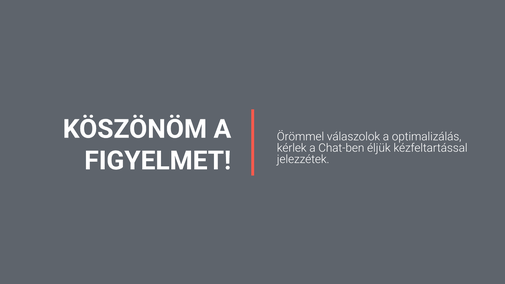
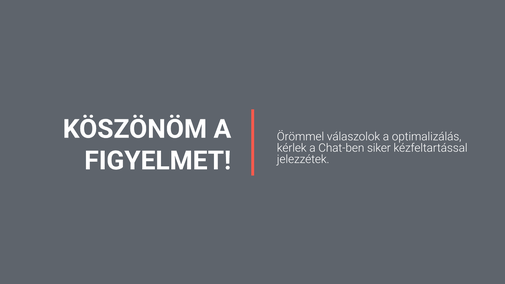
éljük: éljük -> siker
